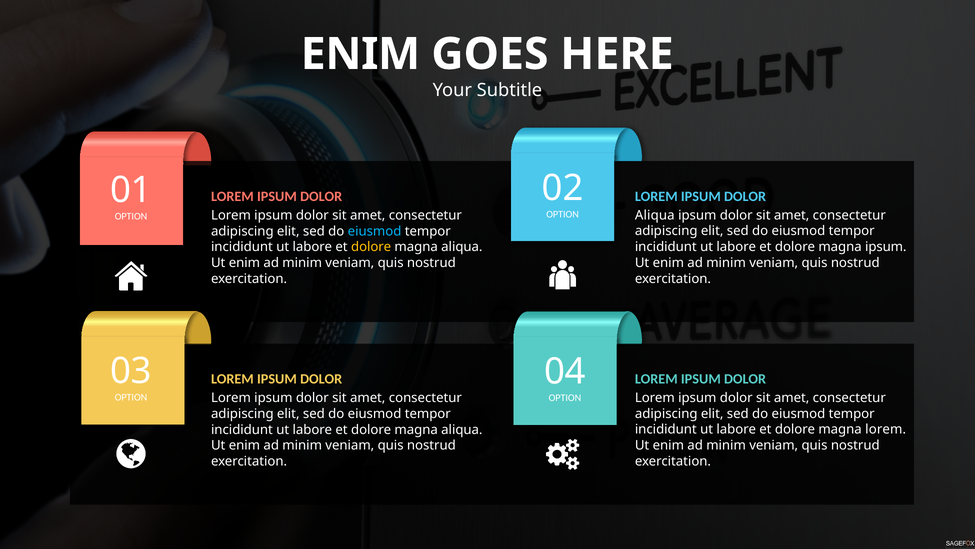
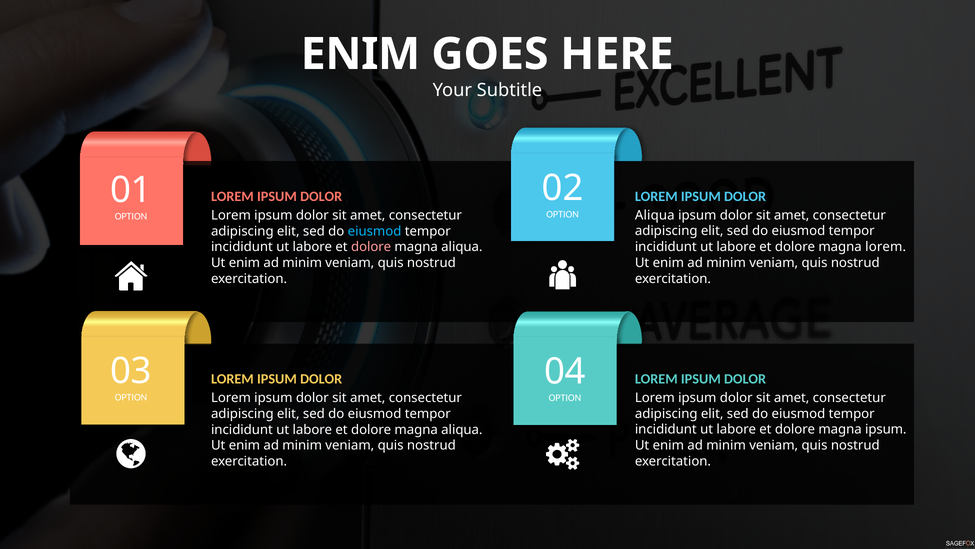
magna ipsum: ipsum -> lorem
dolore at (371, 247) colour: yellow -> pink
magna lorem: lorem -> ipsum
